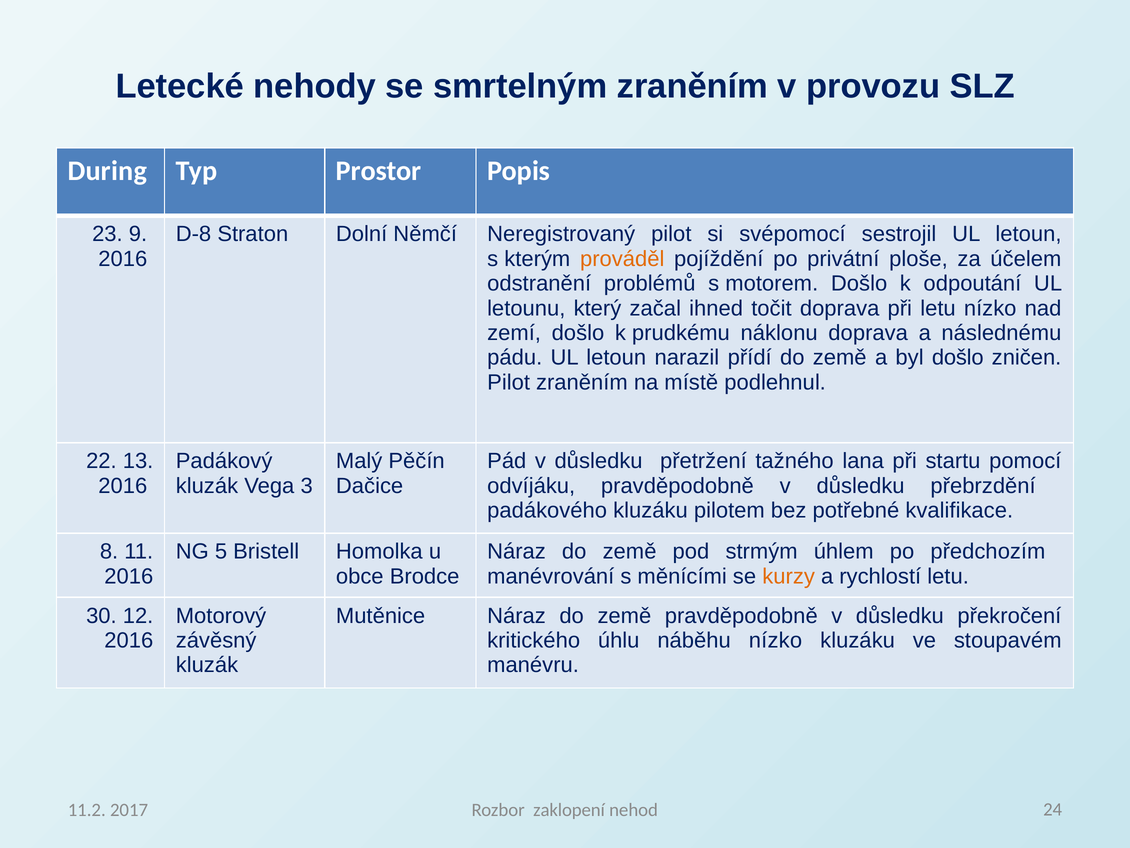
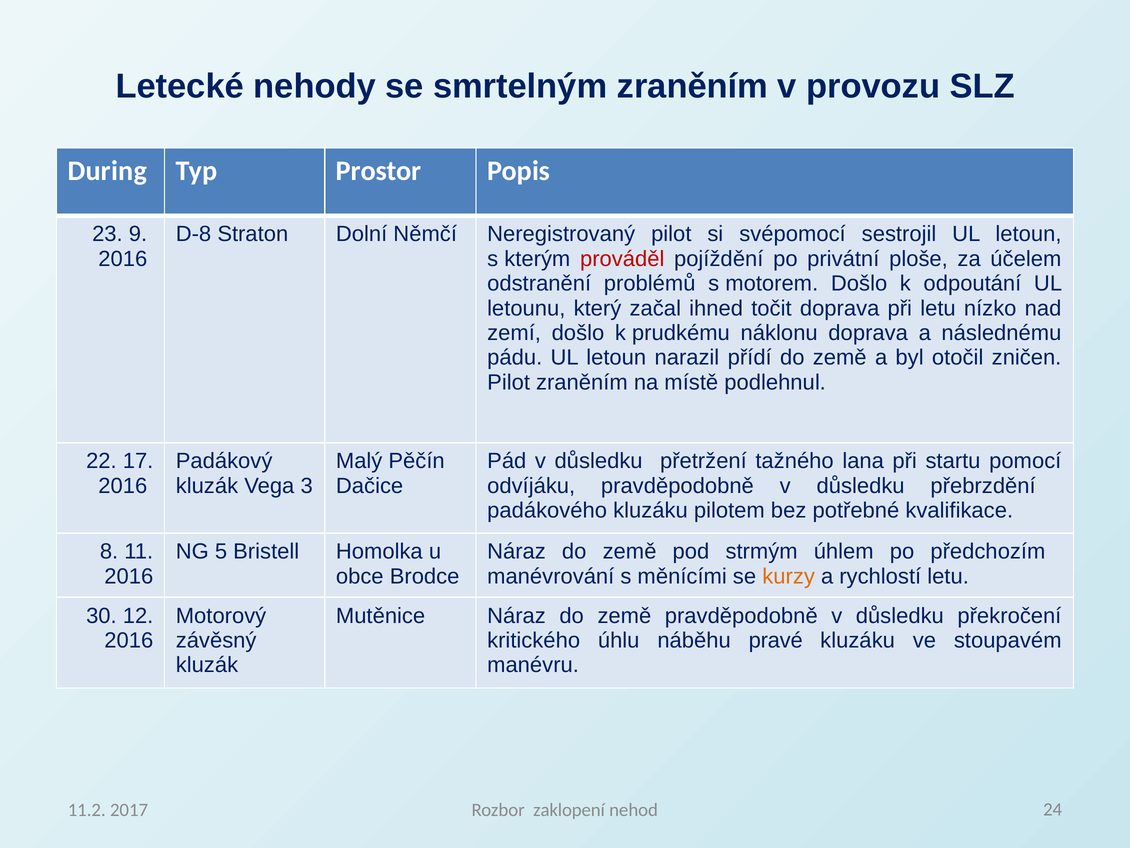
prováděl colour: orange -> red
byl došlo: došlo -> otočil
13: 13 -> 17
náběhu nízko: nízko -> pravé
